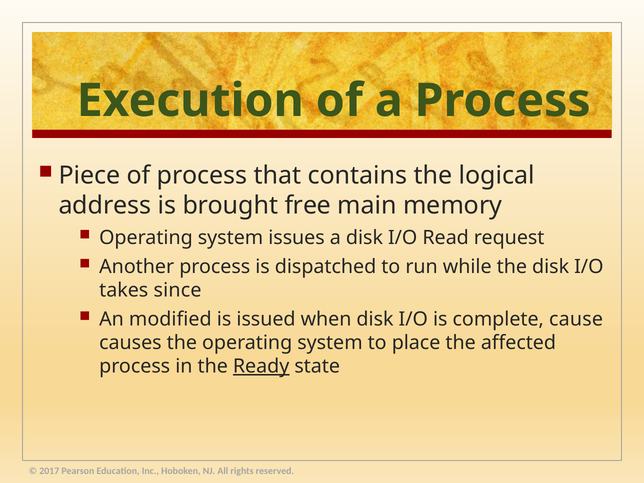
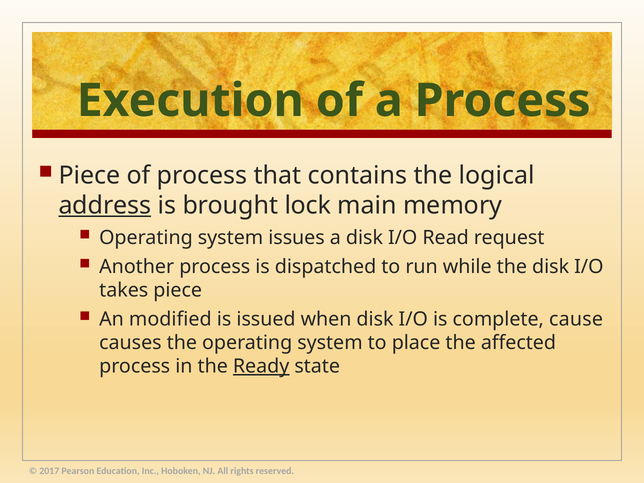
address underline: none -> present
free: free -> lock
takes since: since -> piece
